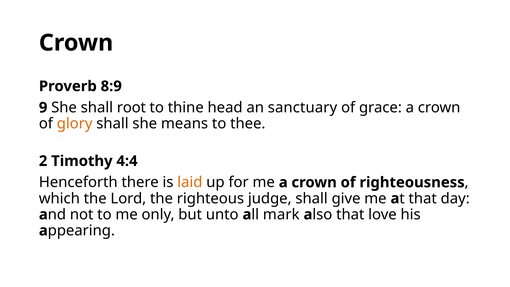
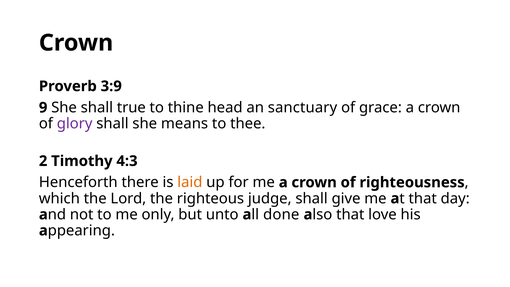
8:9: 8:9 -> 3:9
root: root -> true
glory colour: orange -> purple
4:4: 4:4 -> 4:3
mark: mark -> done
